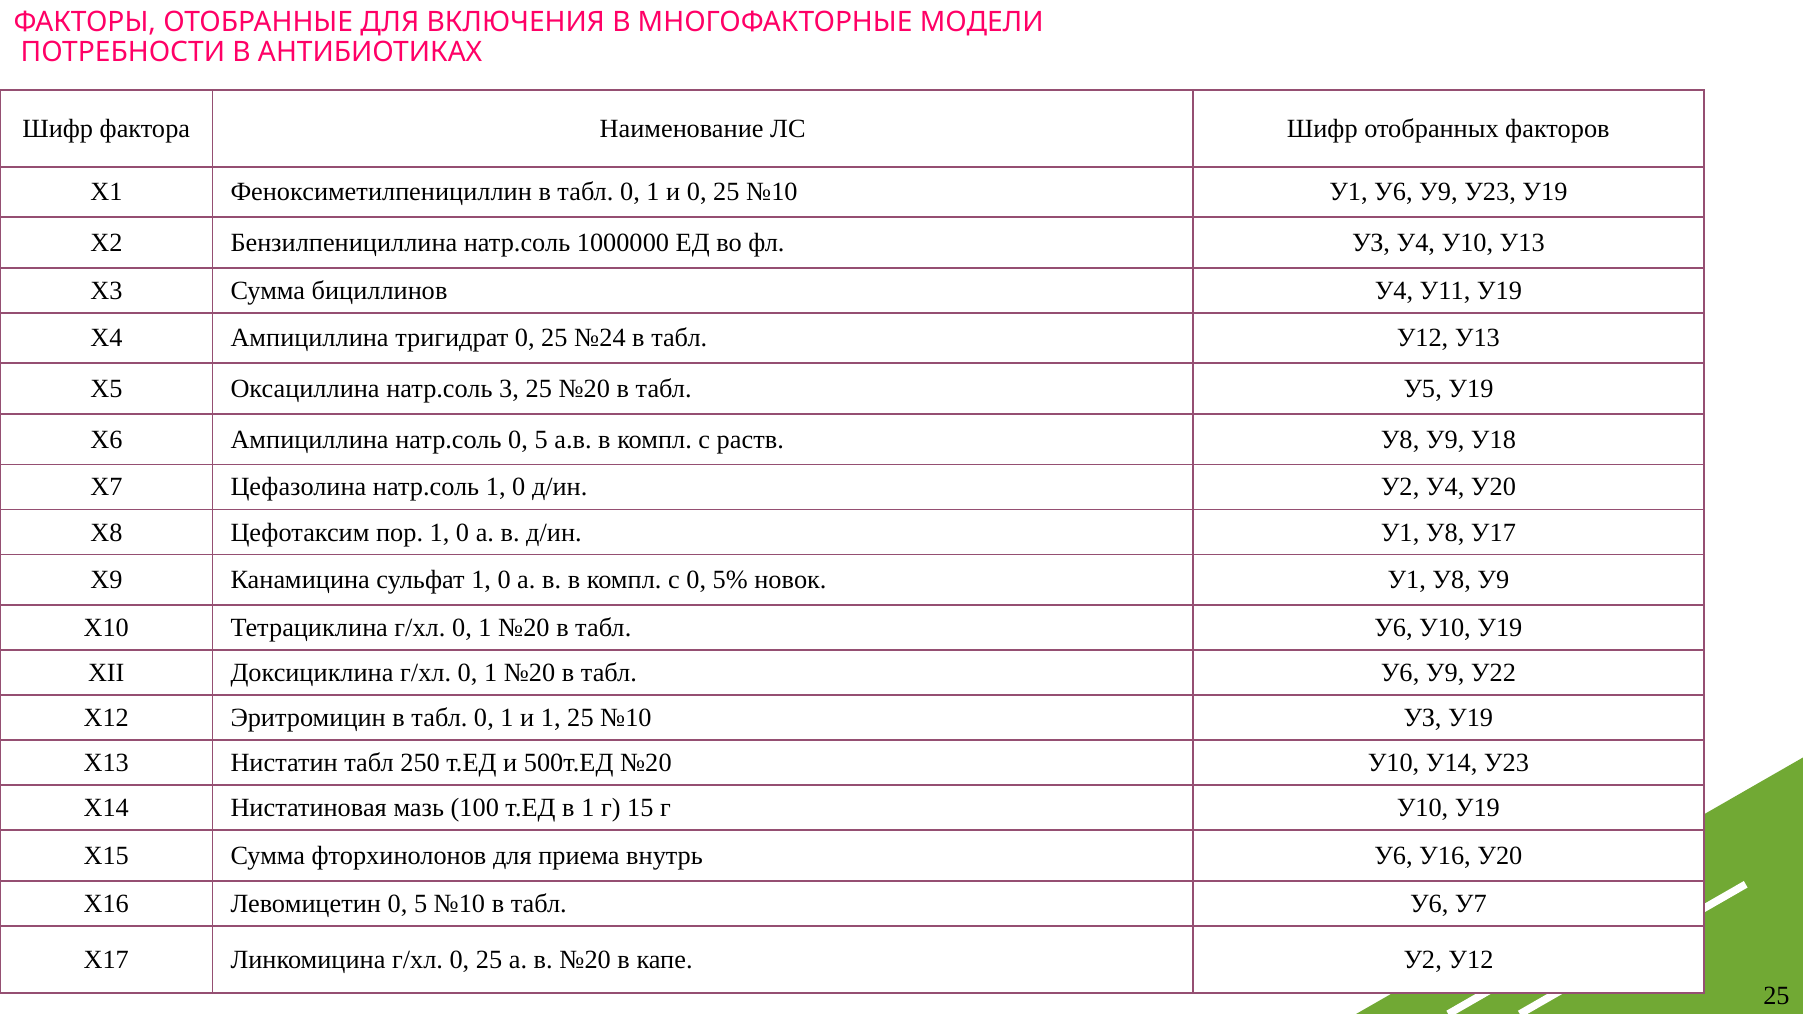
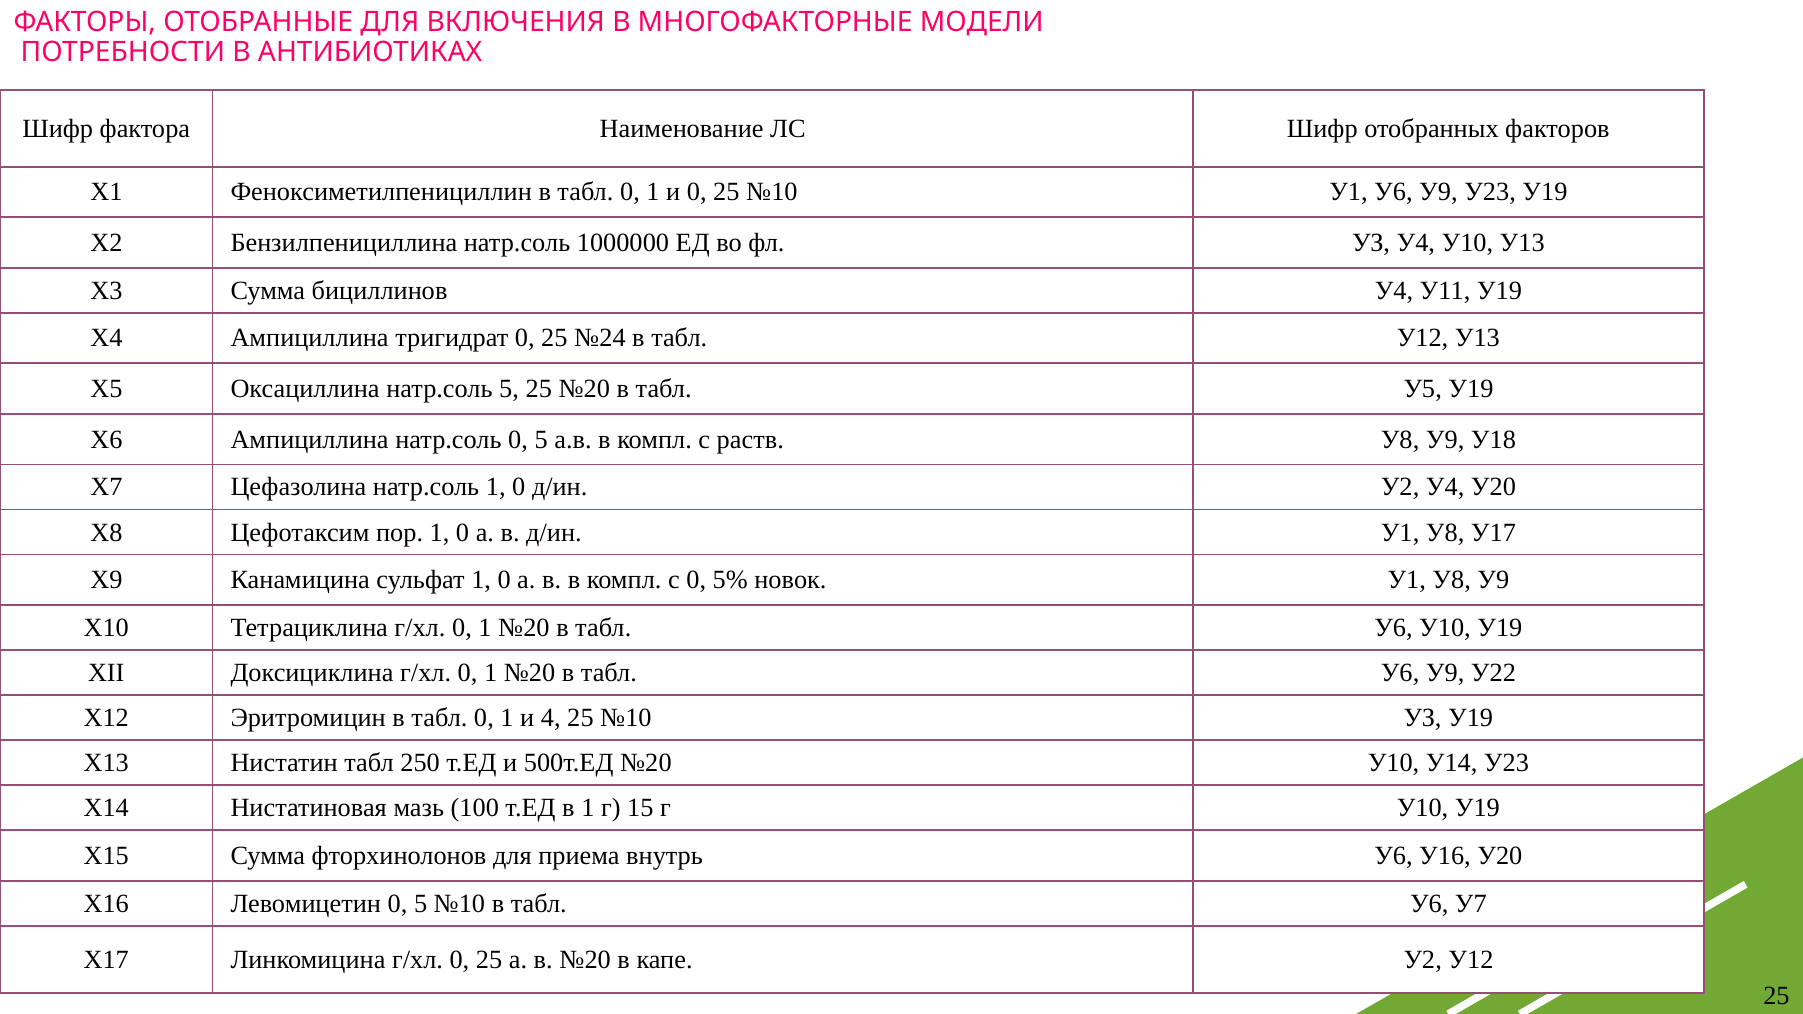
натр.соль 3: 3 -> 5
и 1: 1 -> 4
